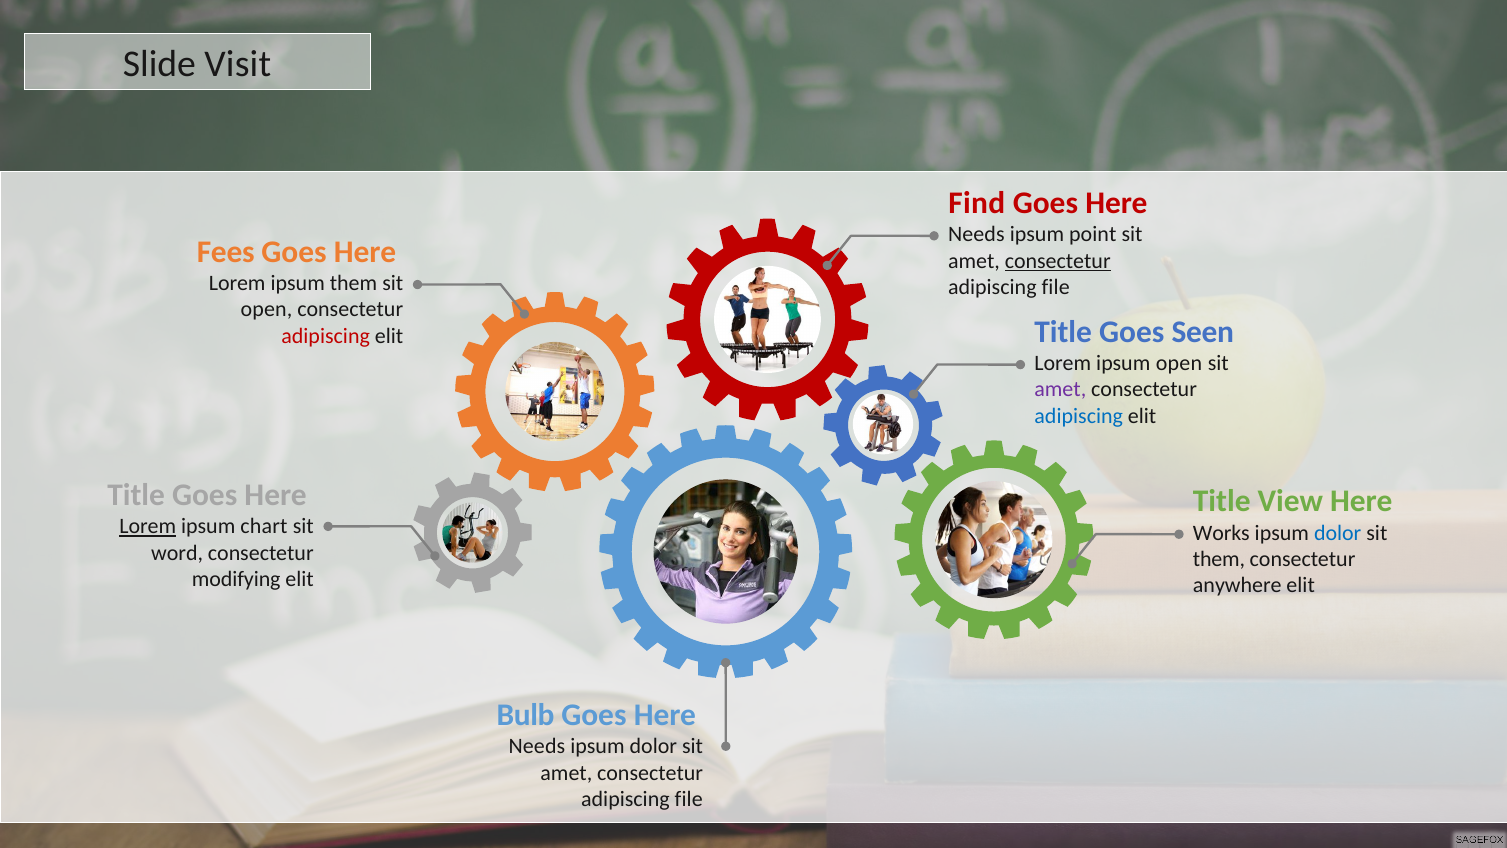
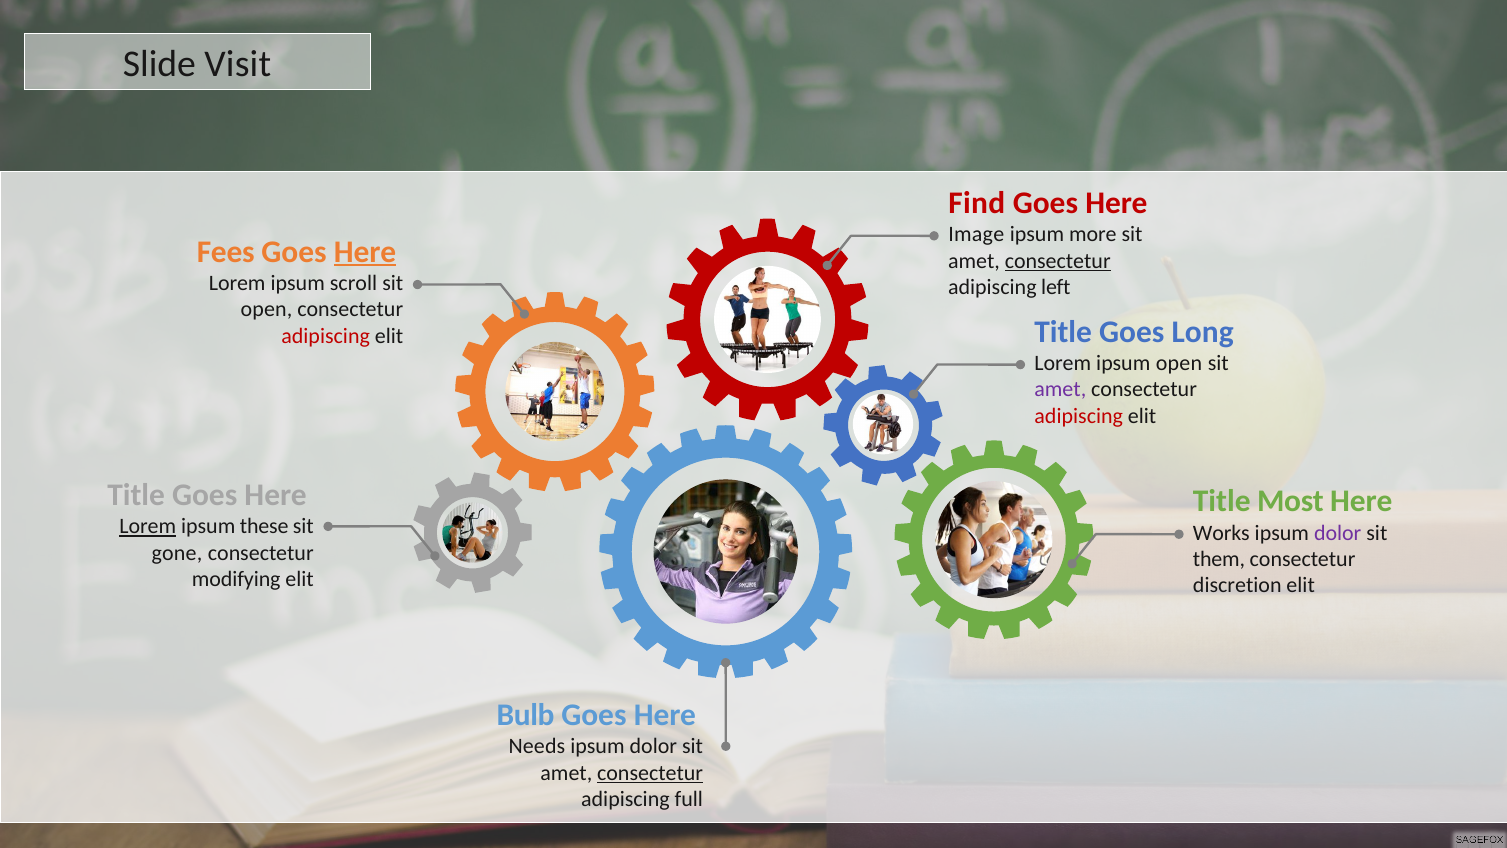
Needs at (976, 234): Needs -> Image
point: point -> more
Here at (365, 252) underline: none -> present
ipsum them: them -> scroll
file at (1056, 287): file -> left
Seen: Seen -> Long
adipiscing at (1079, 416) colour: blue -> red
View: View -> Most
chart: chart -> these
dolor at (1338, 533) colour: blue -> purple
word: word -> gone
anywhere: anywhere -> discretion
consectetur at (650, 773) underline: none -> present
file at (689, 799): file -> full
